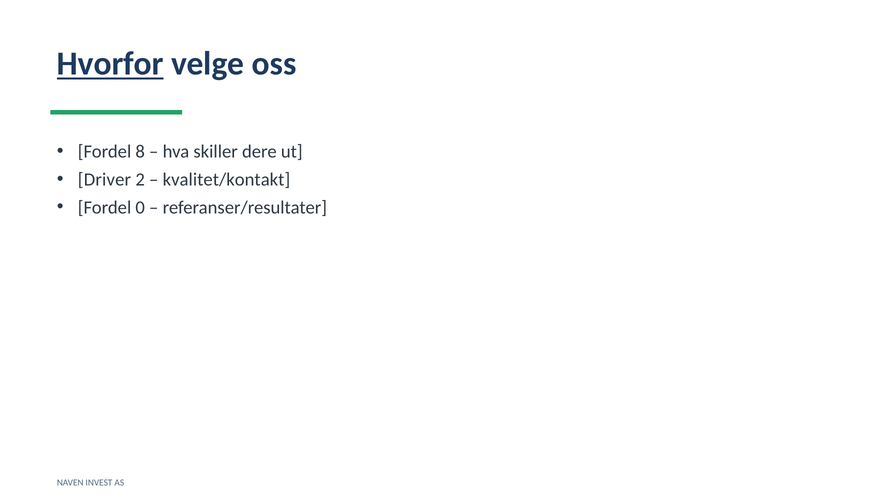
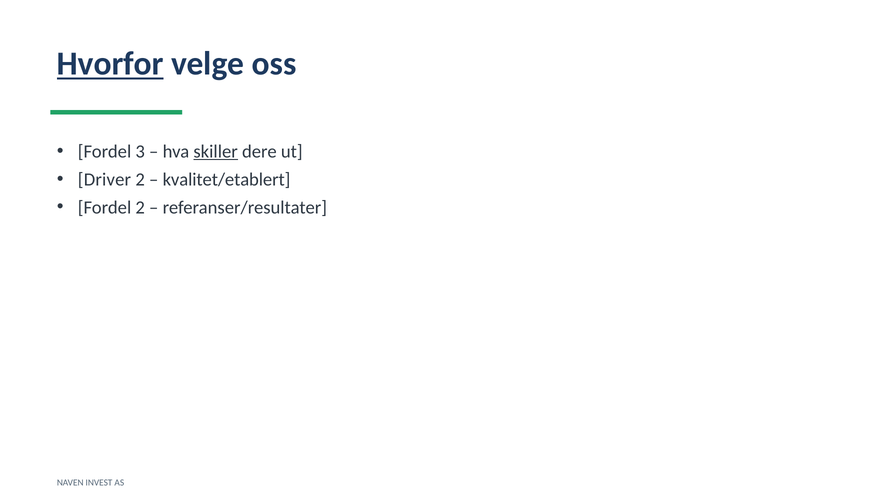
8: 8 -> 3
skiller underline: none -> present
kvalitet/kontakt: kvalitet/kontakt -> kvalitet/etablert
Fordel 0: 0 -> 2
